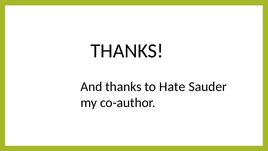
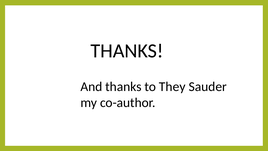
Hate: Hate -> They
